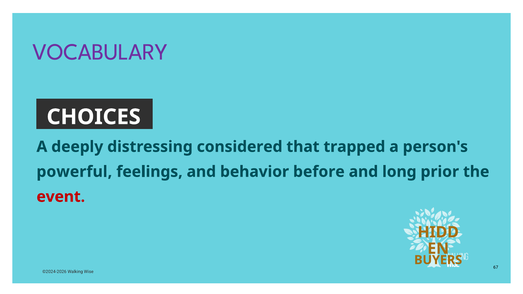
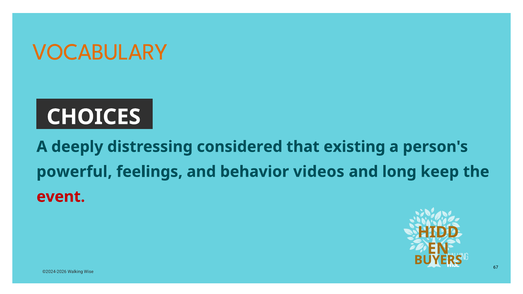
VOCABULARY colour: purple -> orange
trapped: trapped -> existing
before: before -> videos
prior: prior -> keep
